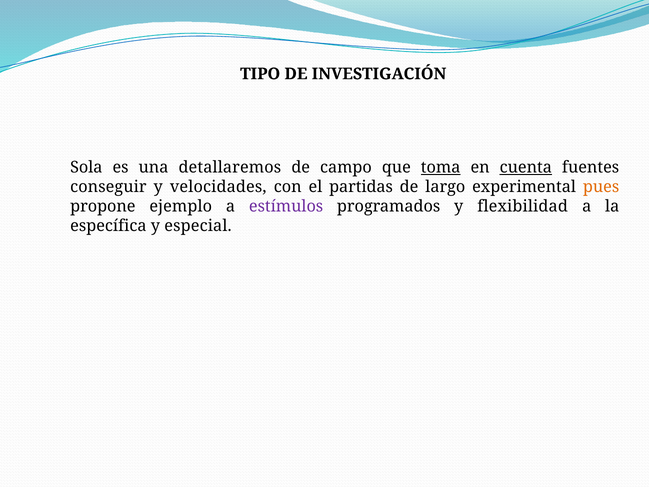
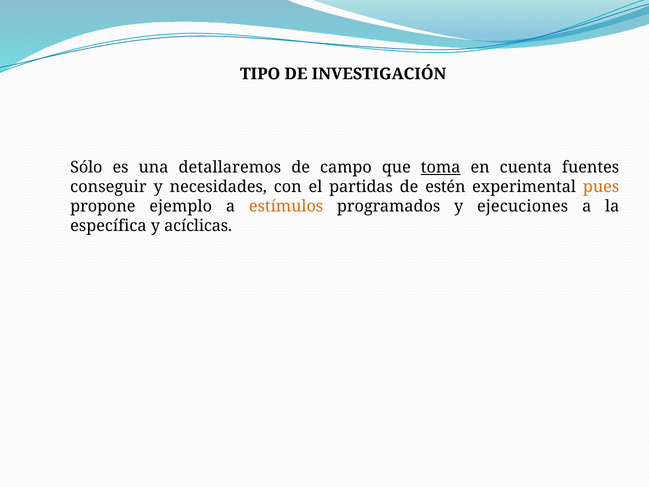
Sola: Sola -> Sólo
cuenta underline: present -> none
velocidades: velocidades -> necesidades
largo: largo -> estén
estímulos colour: purple -> orange
flexibilidad: flexibilidad -> ejecuciones
especial: especial -> acíclicas
